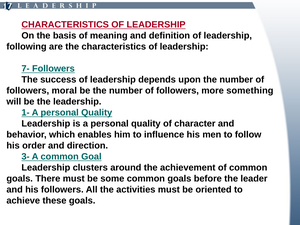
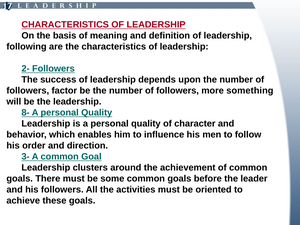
7-: 7- -> 2-
moral: moral -> factor
1-: 1- -> 8-
